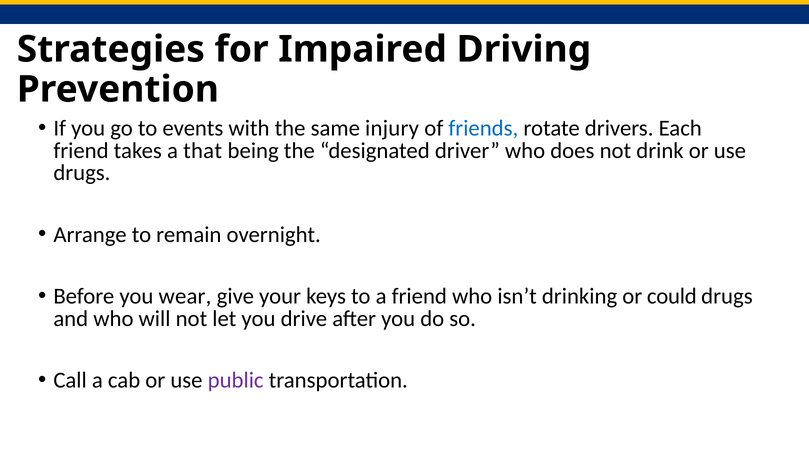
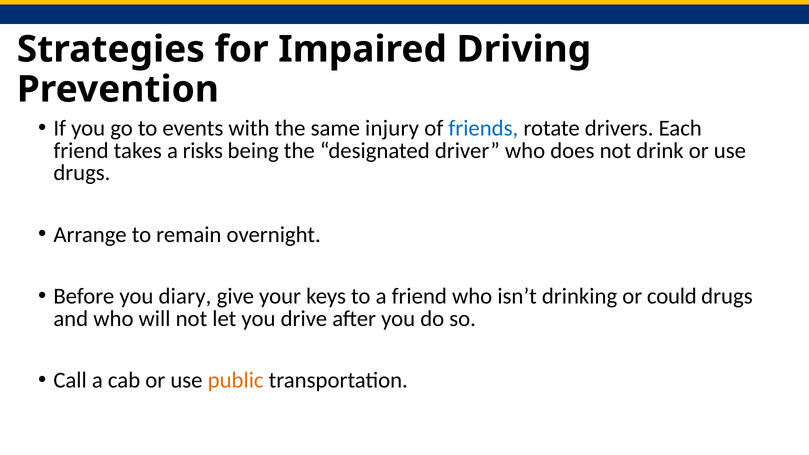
that: that -> risks
wear: wear -> diary
public colour: purple -> orange
